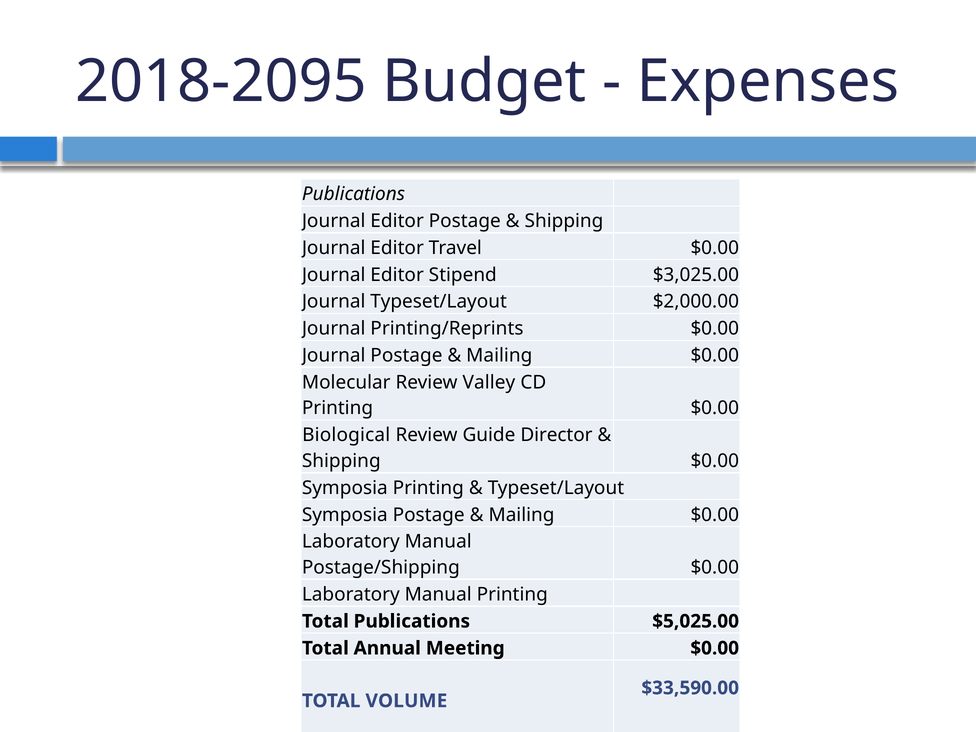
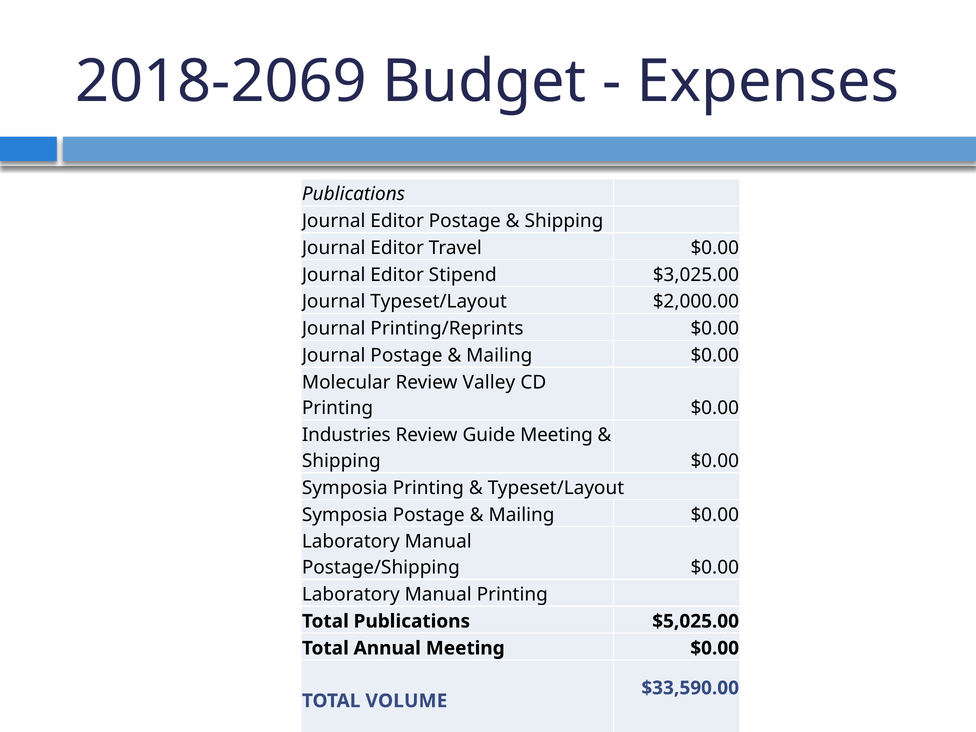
2018-2095: 2018-2095 -> 2018-2069
Biological: Biological -> Industries
Guide Director: Director -> Meeting
